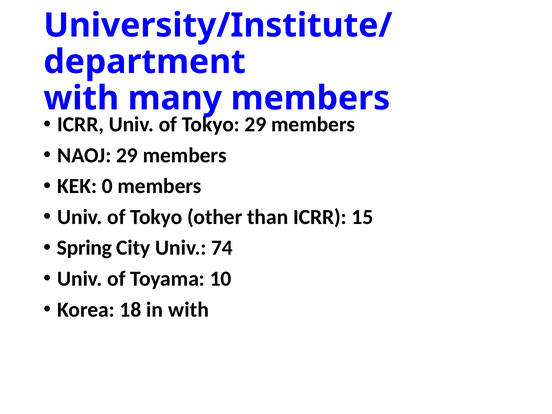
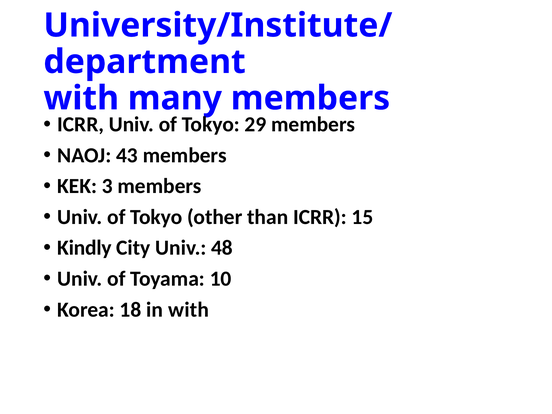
NAOJ 29: 29 -> 43
0: 0 -> 3
Spring: Spring -> Kindly
74: 74 -> 48
